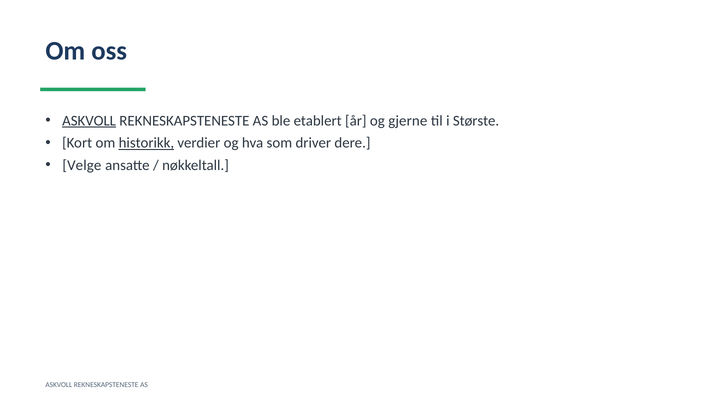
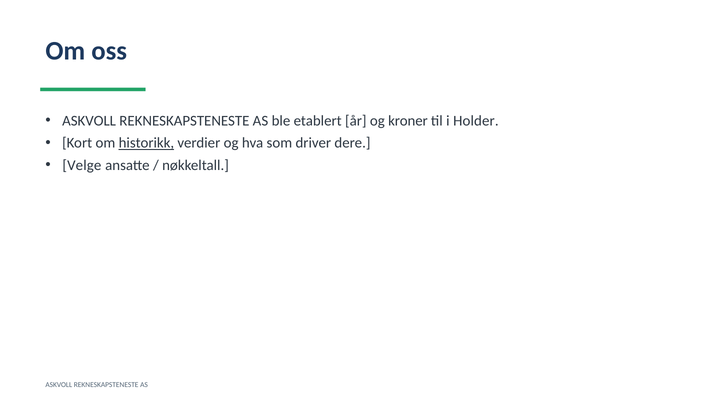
ASKVOLL at (89, 121) underline: present -> none
gjerne: gjerne -> kroner
Største: Største -> Holder
